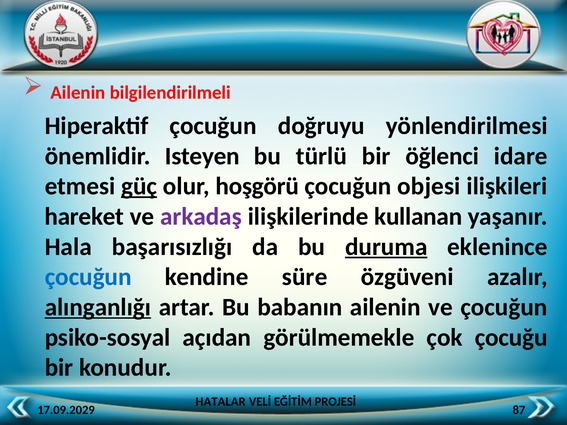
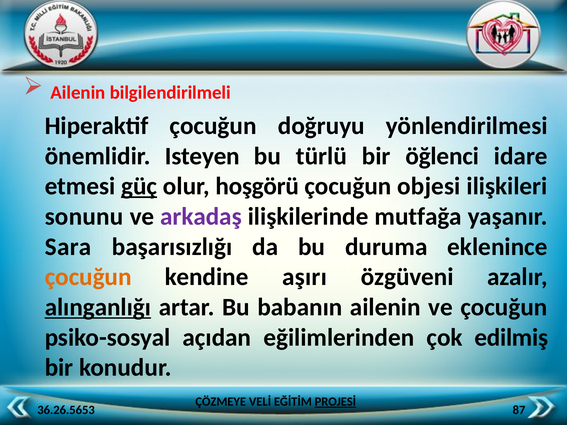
hareket: hareket -> sonunu
kullanan: kullanan -> mutfağa
Hala: Hala -> Sara
duruma underline: present -> none
çocuğun at (88, 277) colour: blue -> orange
süre: süre -> aşırı
görülmemekle: görülmemekle -> eğilimlerinden
çocuğu: çocuğu -> edilmiş
HATALAR: HATALAR -> ÇÖZMEYE
PROJESİ underline: none -> present
17.09.2029: 17.09.2029 -> 36.26.5653
